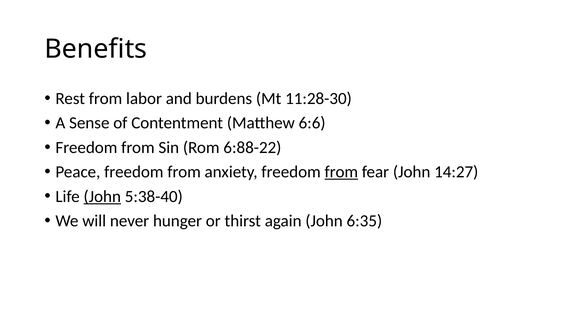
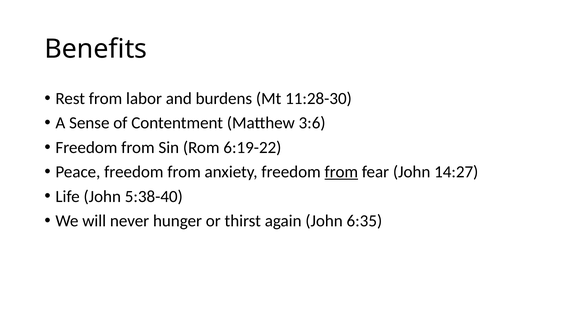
6:6: 6:6 -> 3:6
6:88-22: 6:88-22 -> 6:19-22
John at (102, 197) underline: present -> none
